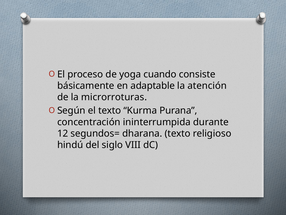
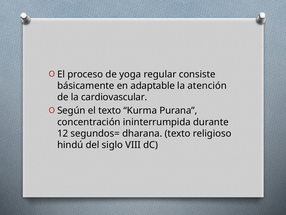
cuando: cuando -> regular
microrroturas: microrroturas -> cardiovascular
